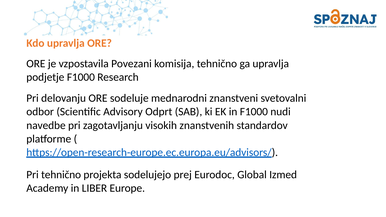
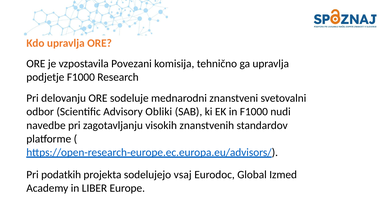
Odprt: Odprt -> Obliki
Pri tehnično: tehnično -> podatkih
prej: prej -> vsaj
